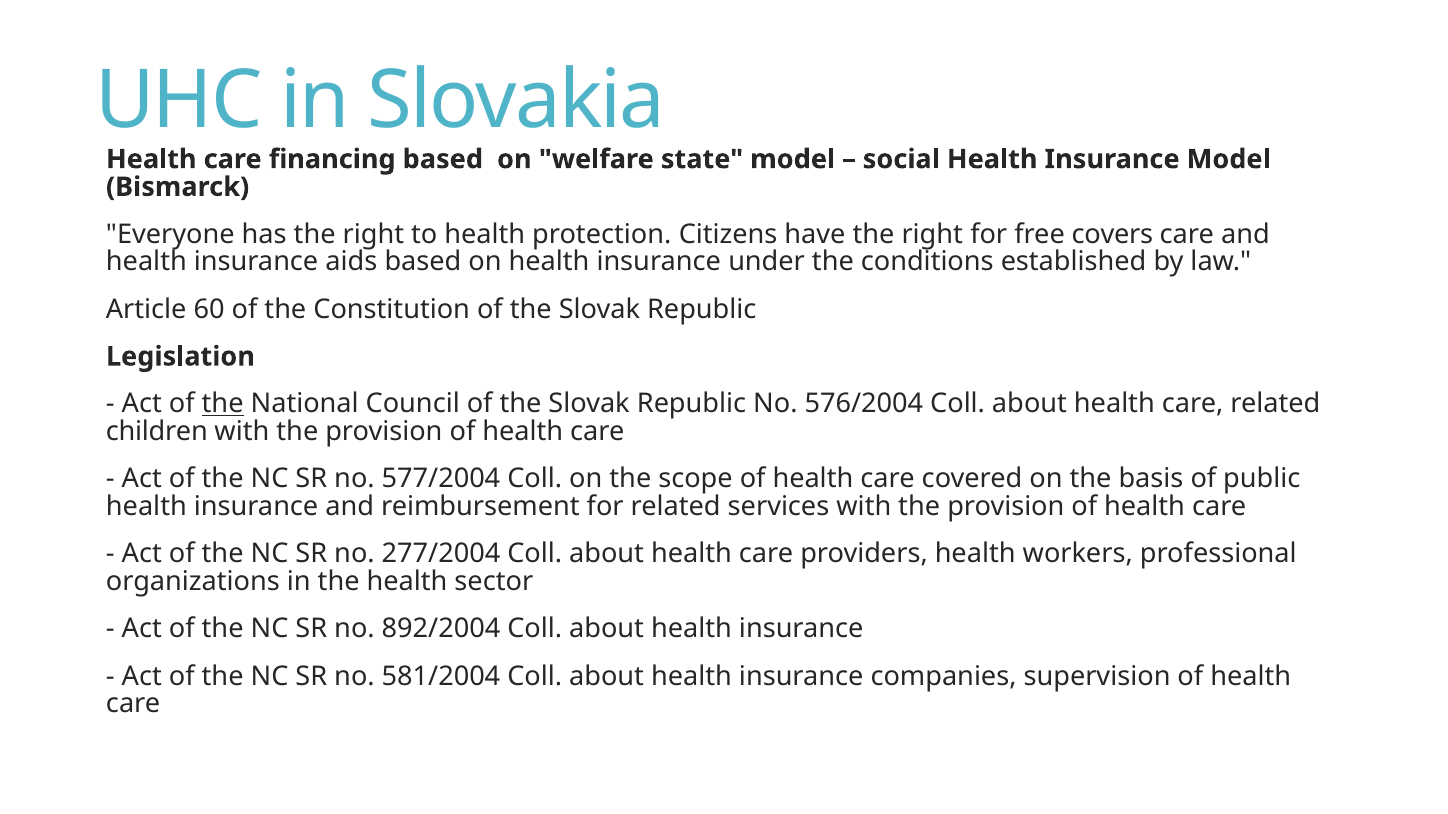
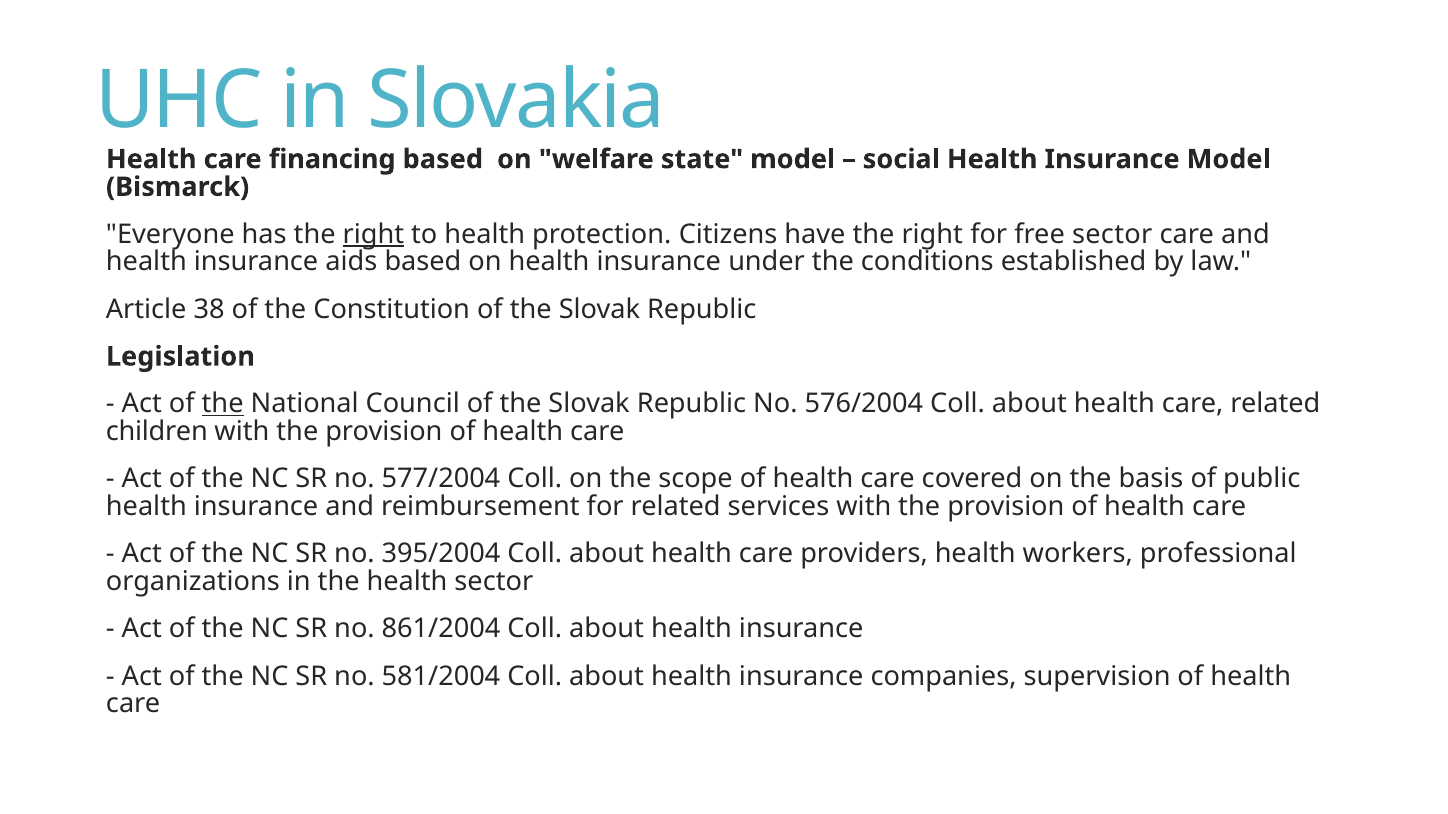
right at (373, 234) underline: none -> present
free covers: covers -> sector
60: 60 -> 38
277/2004: 277/2004 -> 395/2004
892/2004: 892/2004 -> 861/2004
